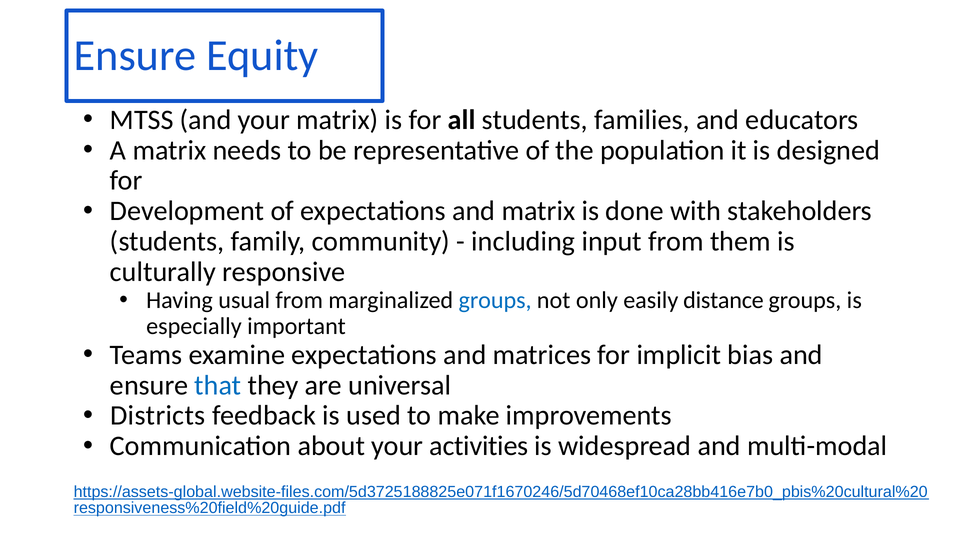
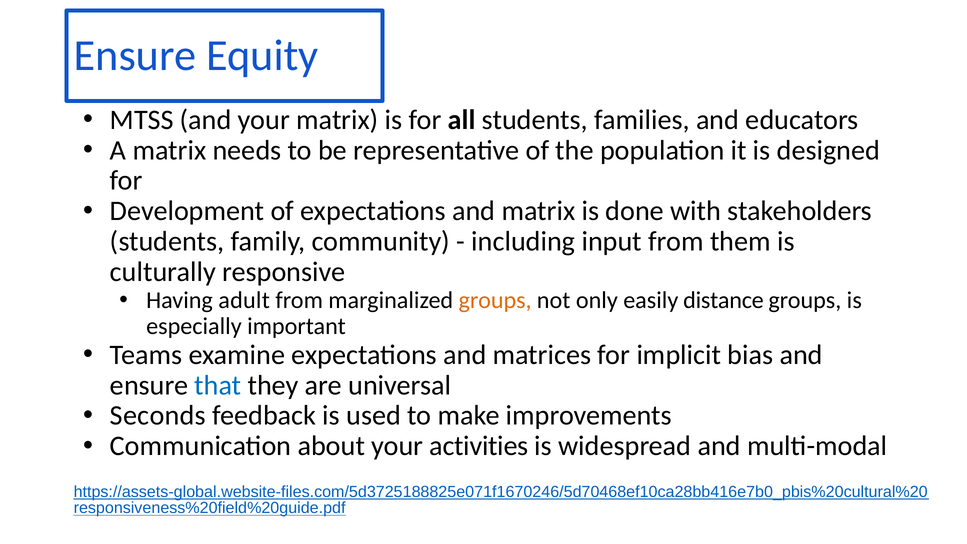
usual: usual -> adult
groups at (495, 300) colour: blue -> orange
Districts: Districts -> Seconds
